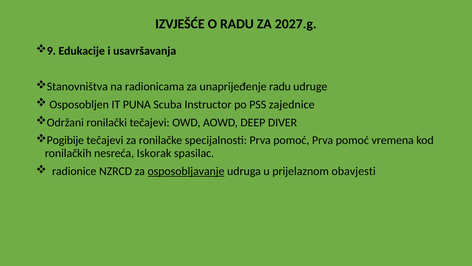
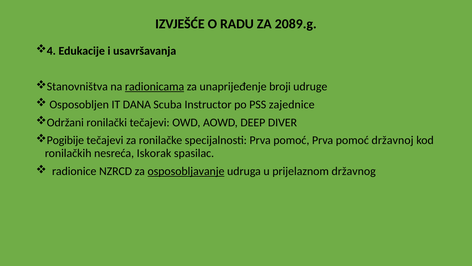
2027.g: 2027.g -> 2089.g
9: 9 -> 4
radionicama underline: none -> present
unaprijeđenje radu: radu -> broji
PUNA: PUNA -> DANA
vremena: vremena -> državnoj
obavjesti: obavjesti -> državnog
